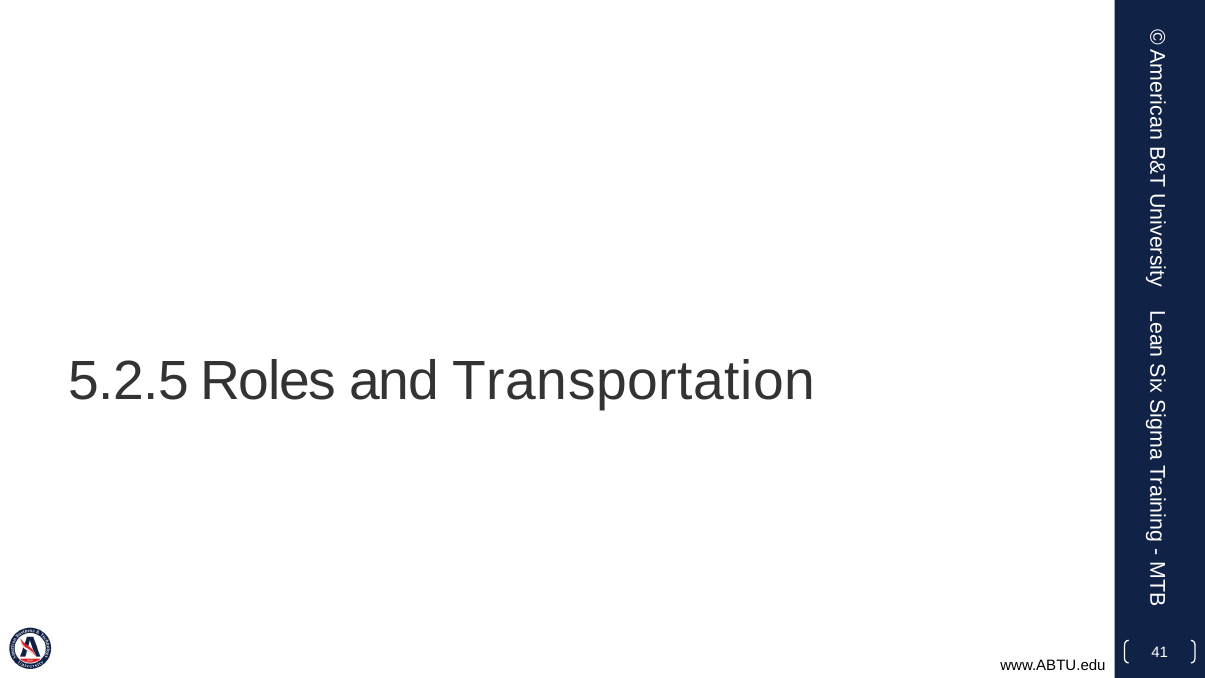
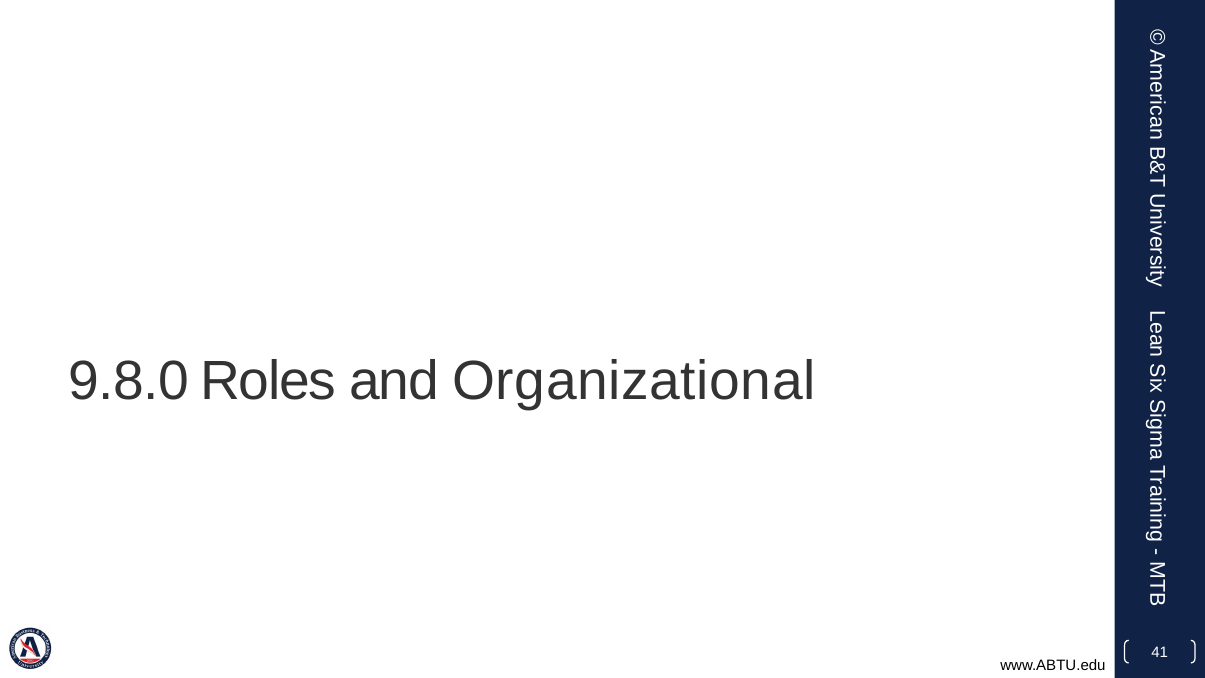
5.2.5: 5.2.5 -> 9.8.0
Transportation: Transportation -> Organizational
